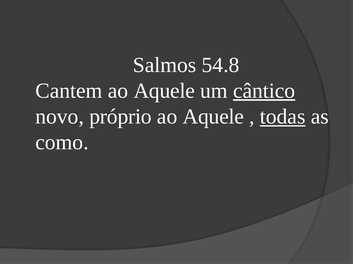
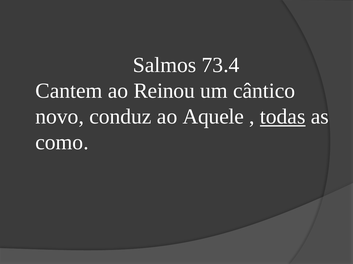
54.8: 54.8 -> 73.4
Cantem ao Aquele: Aquele -> Reinou
cântico underline: present -> none
próprio: próprio -> conduz
